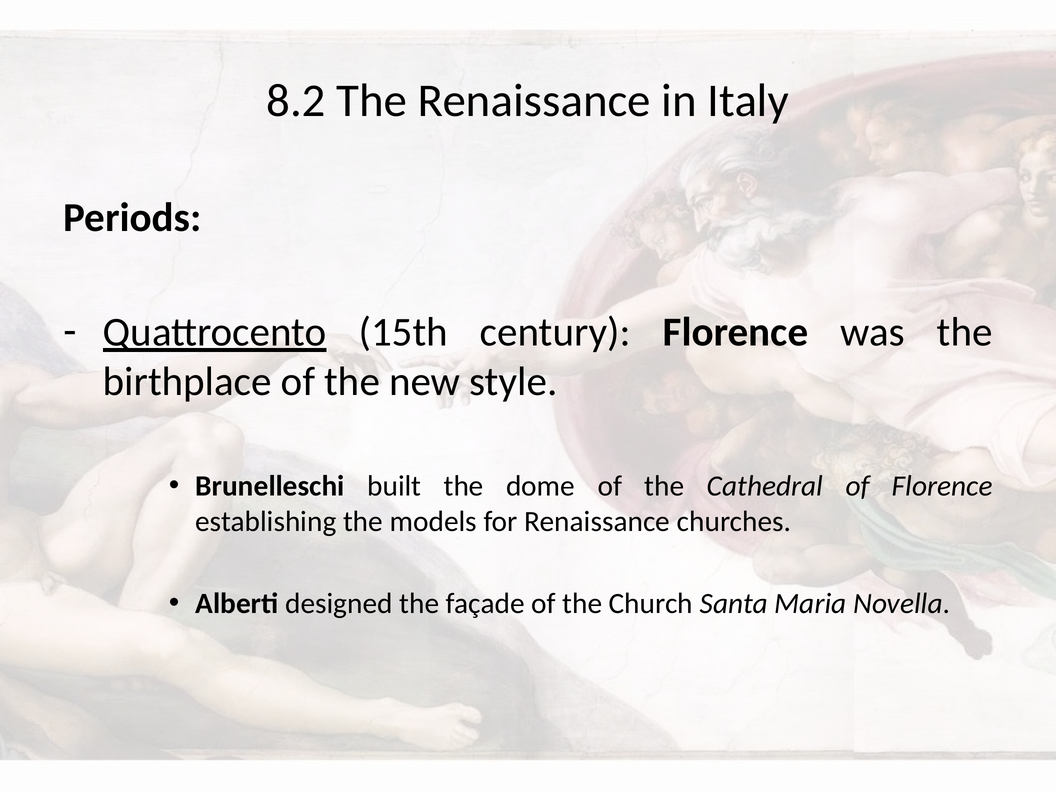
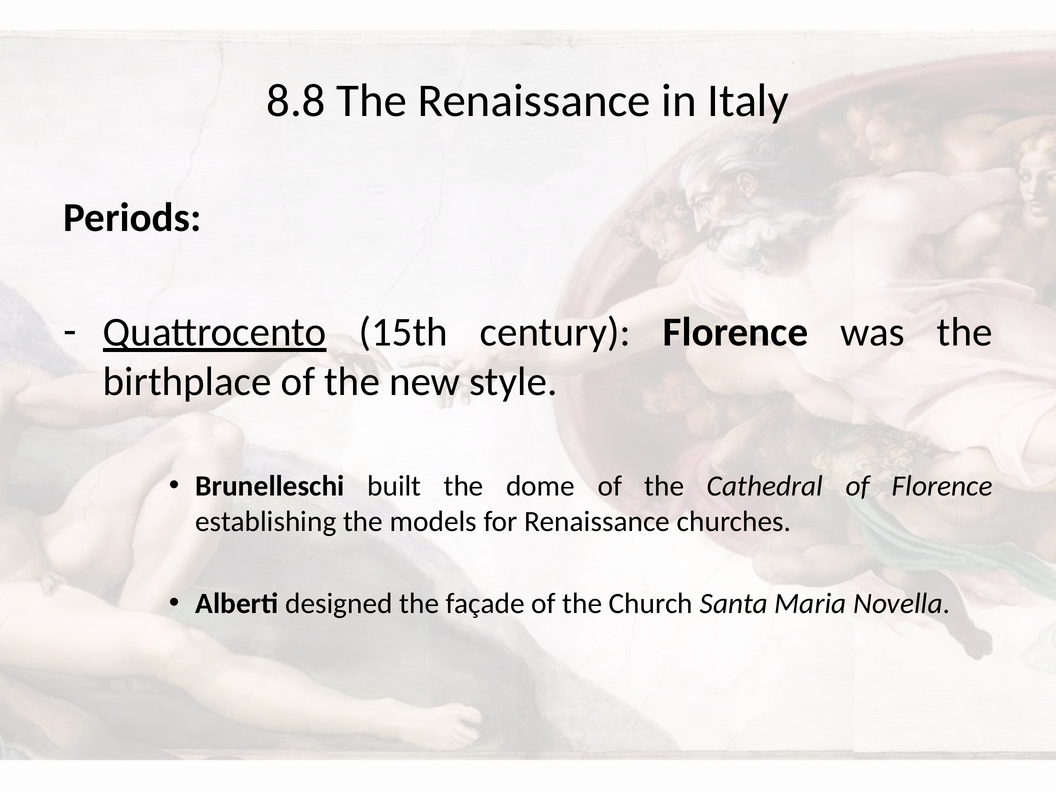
8.2: 8.2 -> 8.8
